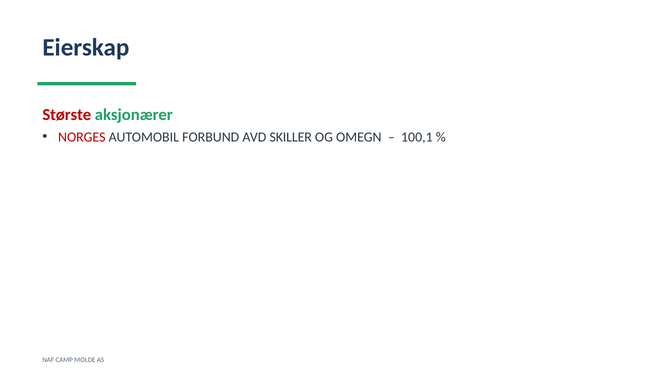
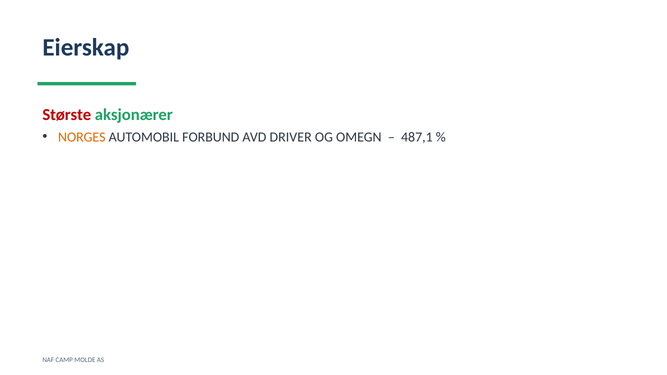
NORGES colour: red -> orange
SKILLER: SKILLER -> DRIVER
100,1: 100,1 -> 487,1
